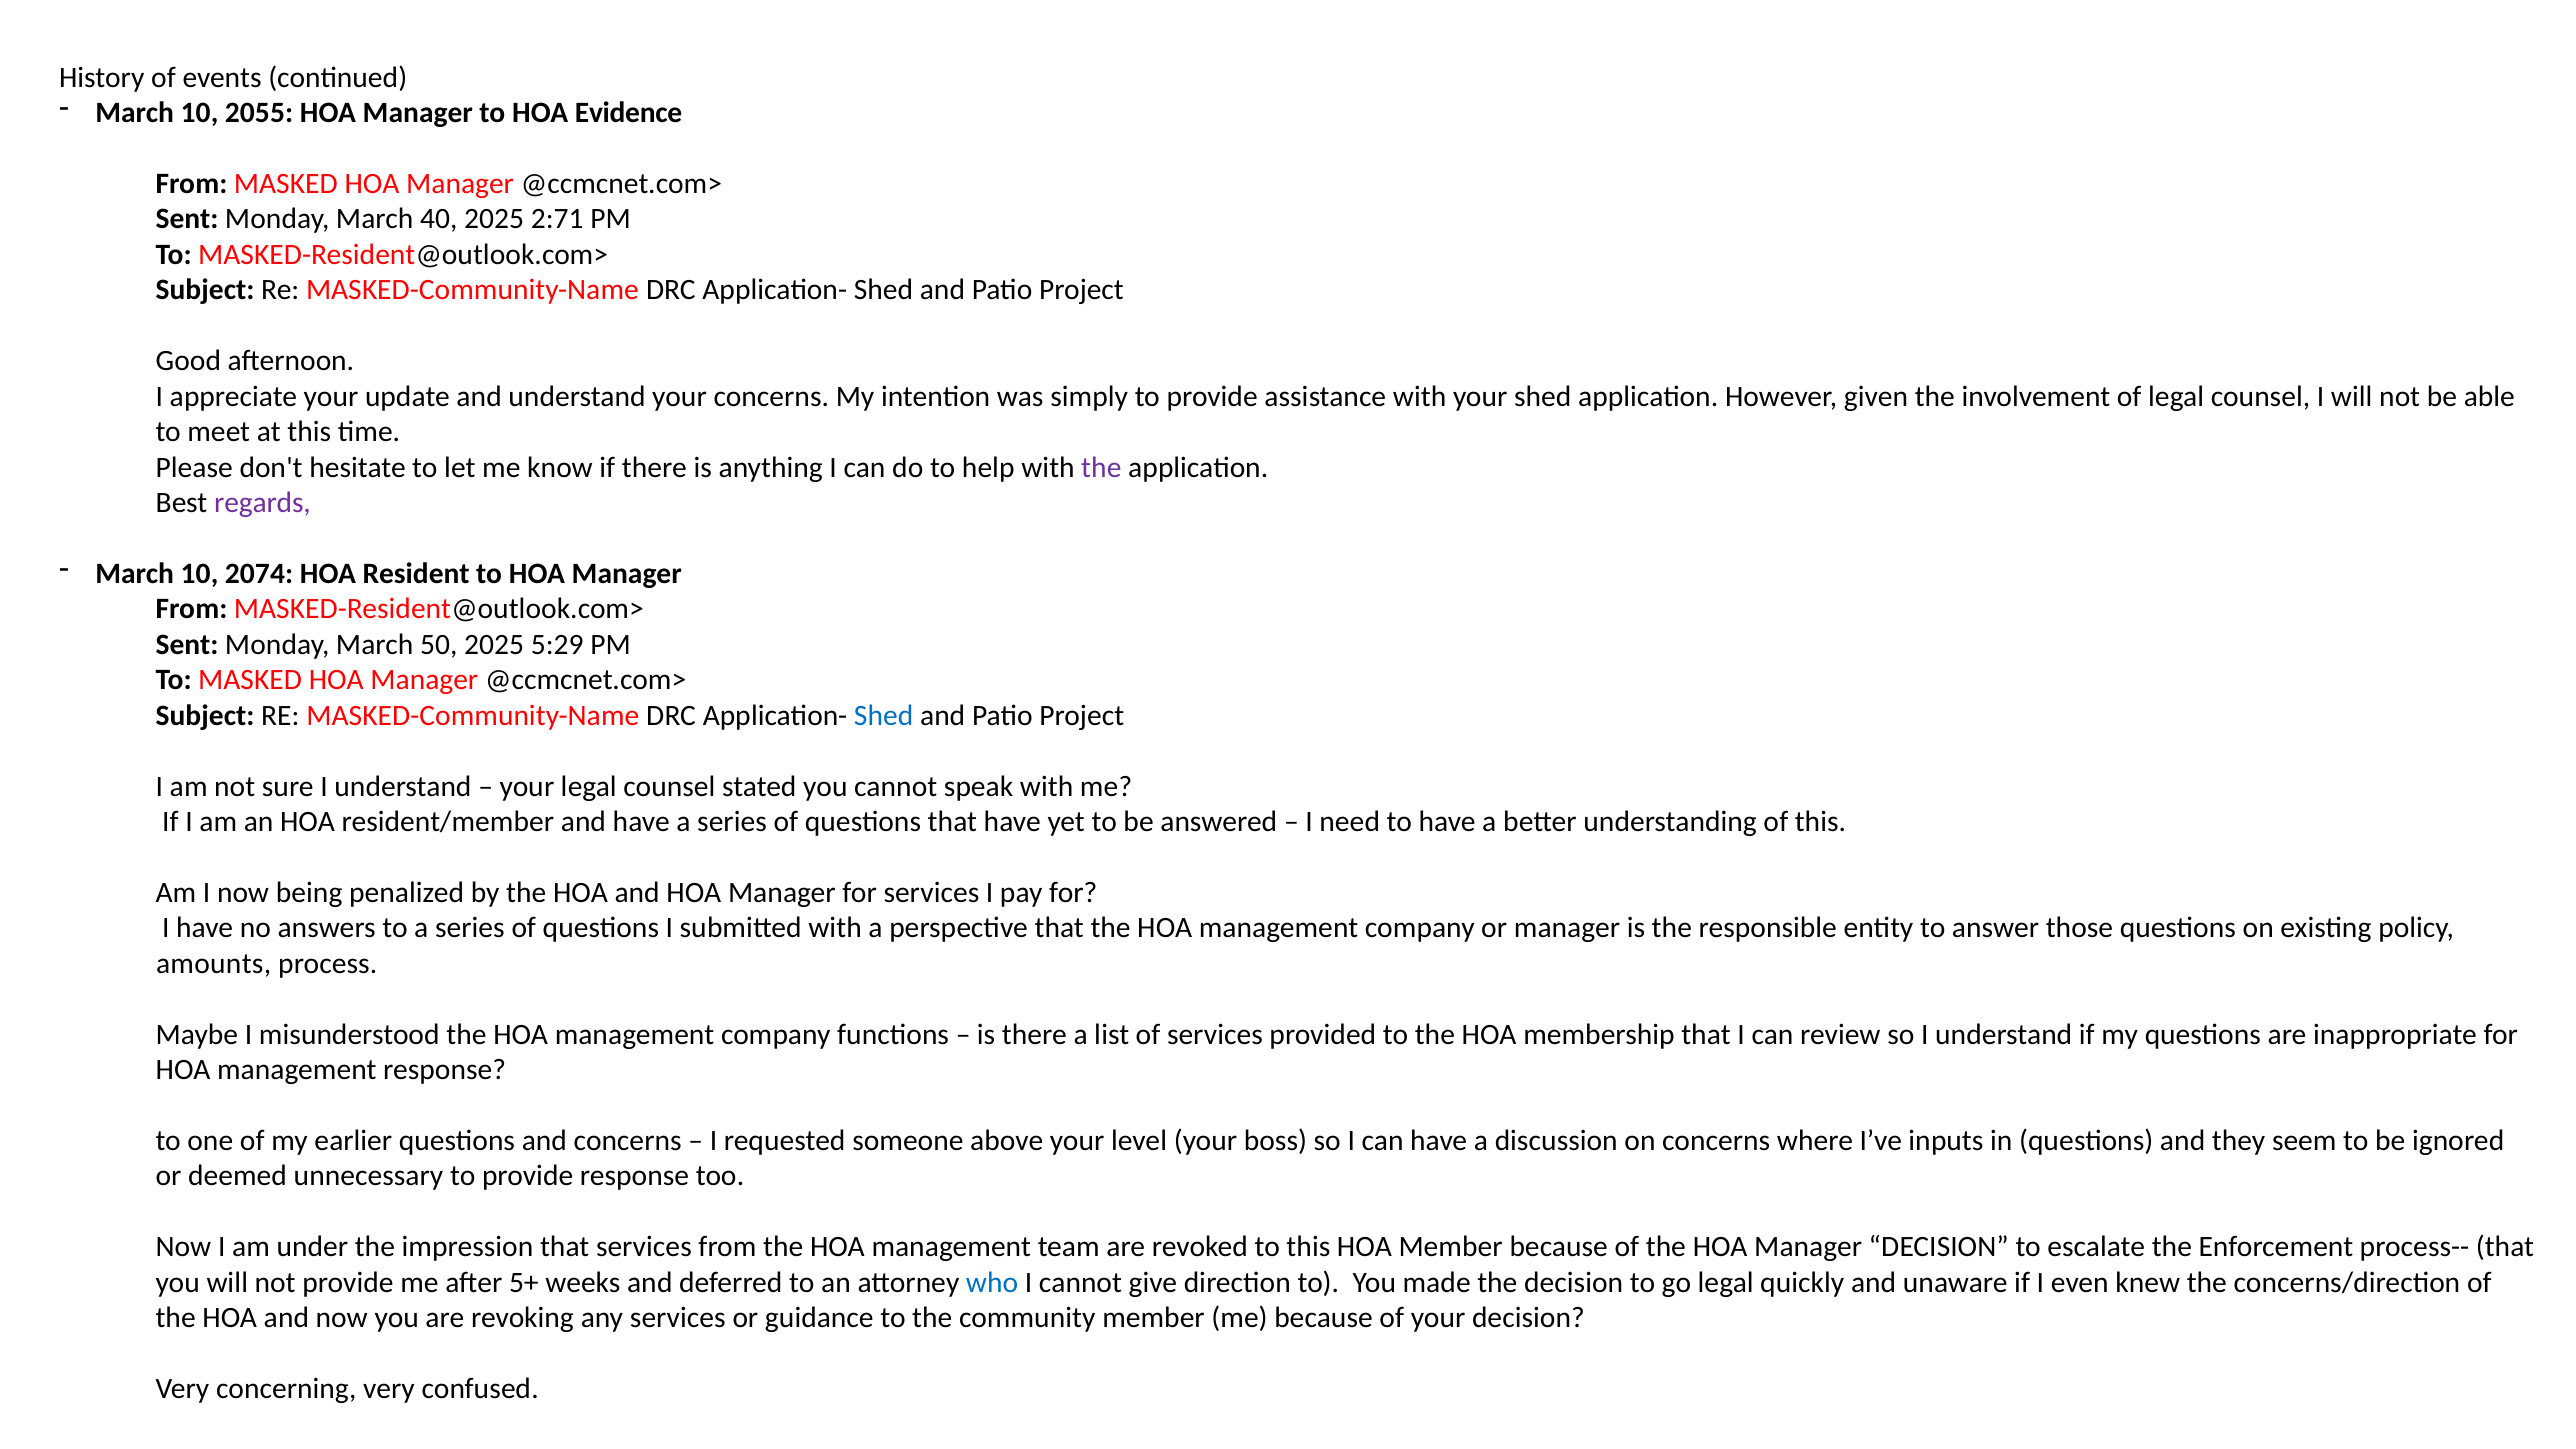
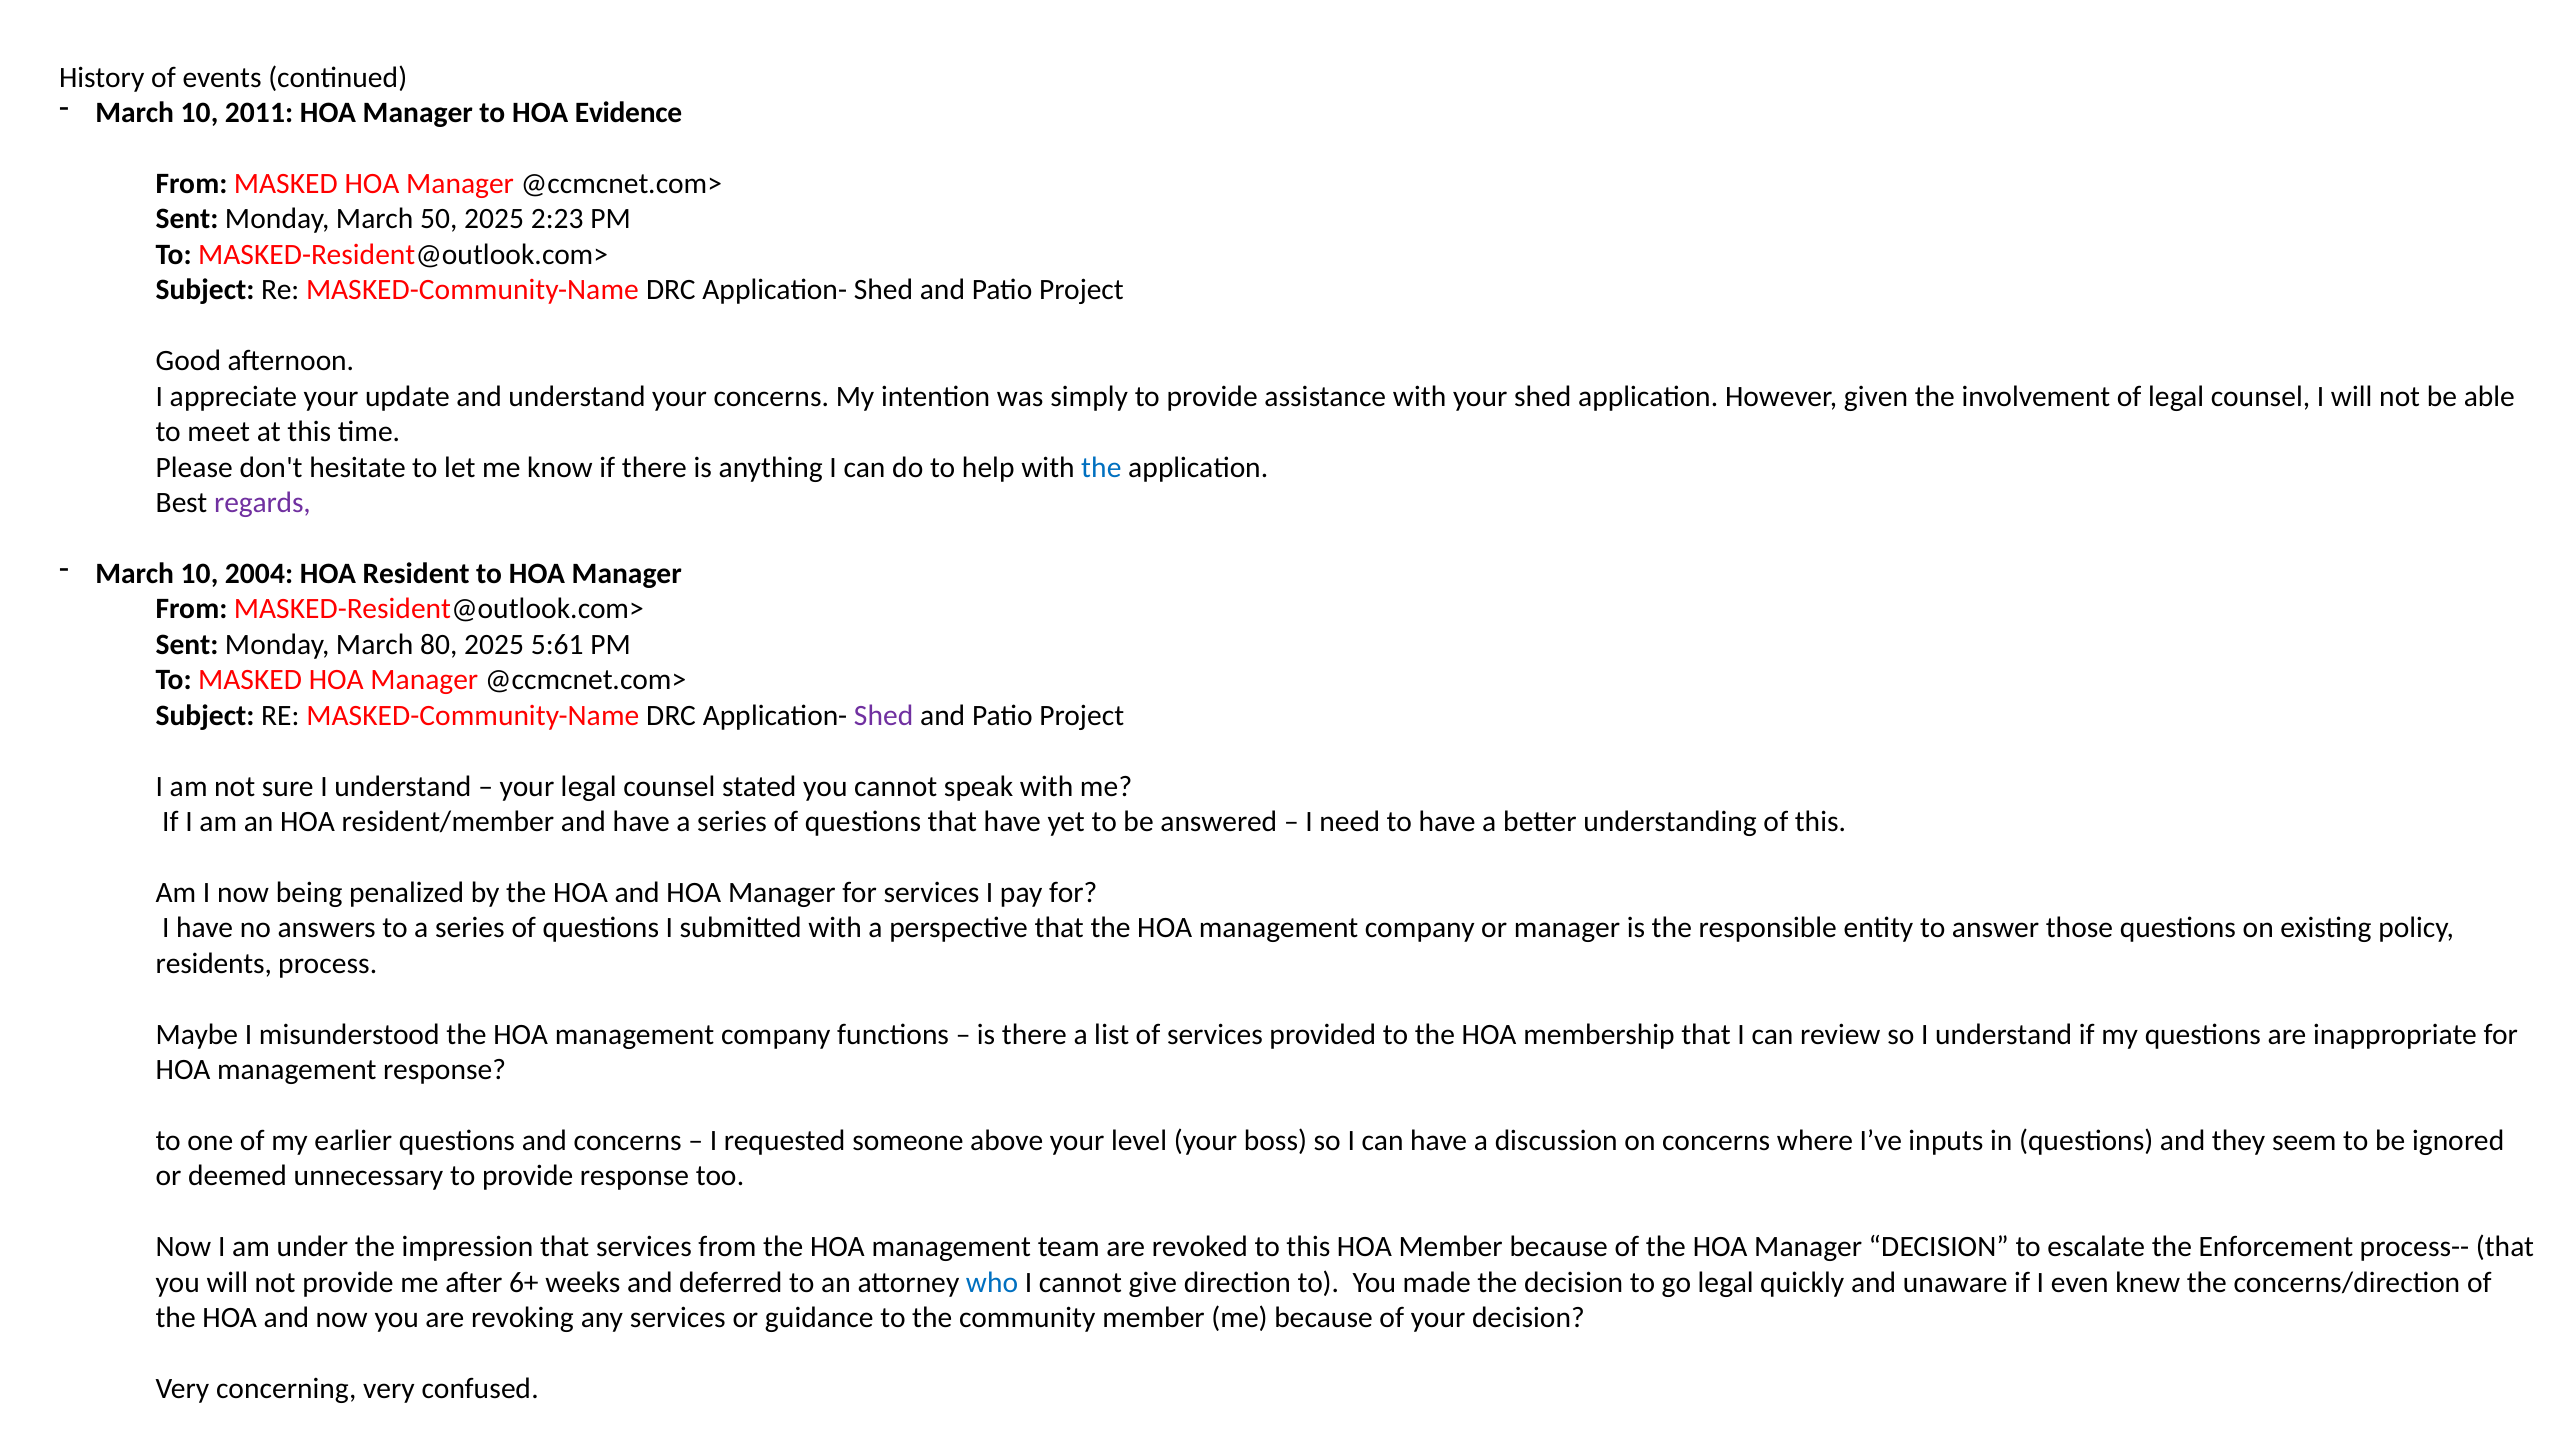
2055: 2055 -> 2011
40: 40 -> 50
2:71: 2:71 -> 2:23
the at (1101, 467) colour: purple -> blue
2074: 2074 -> 2004
50: 50 -> 80
5:29: 5:29 -> 5:61
Shed at (884, 715) colour: blue -> purple
amounts: amounts -> residents
5+: 5+ -> 6+
